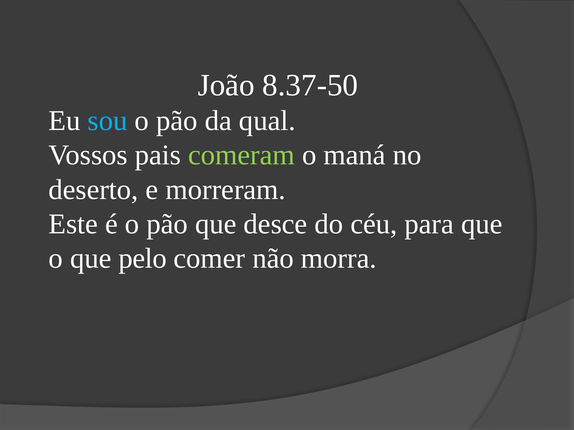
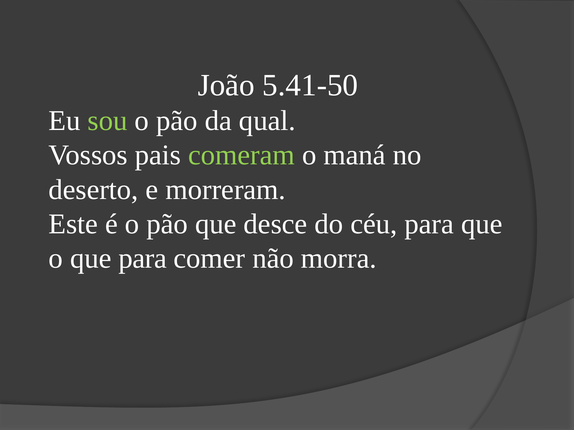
8.37-50: 8.37-50 -> 5.41-50
sou colour: light blue -> light green
que pelo: pelo -> para
